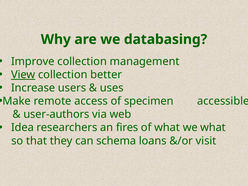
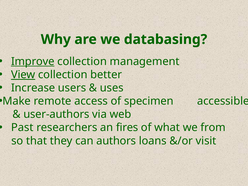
Improve underline: none -> present
Idea: Idea -> Past
we what: what -> from
schema: schema -> authors
